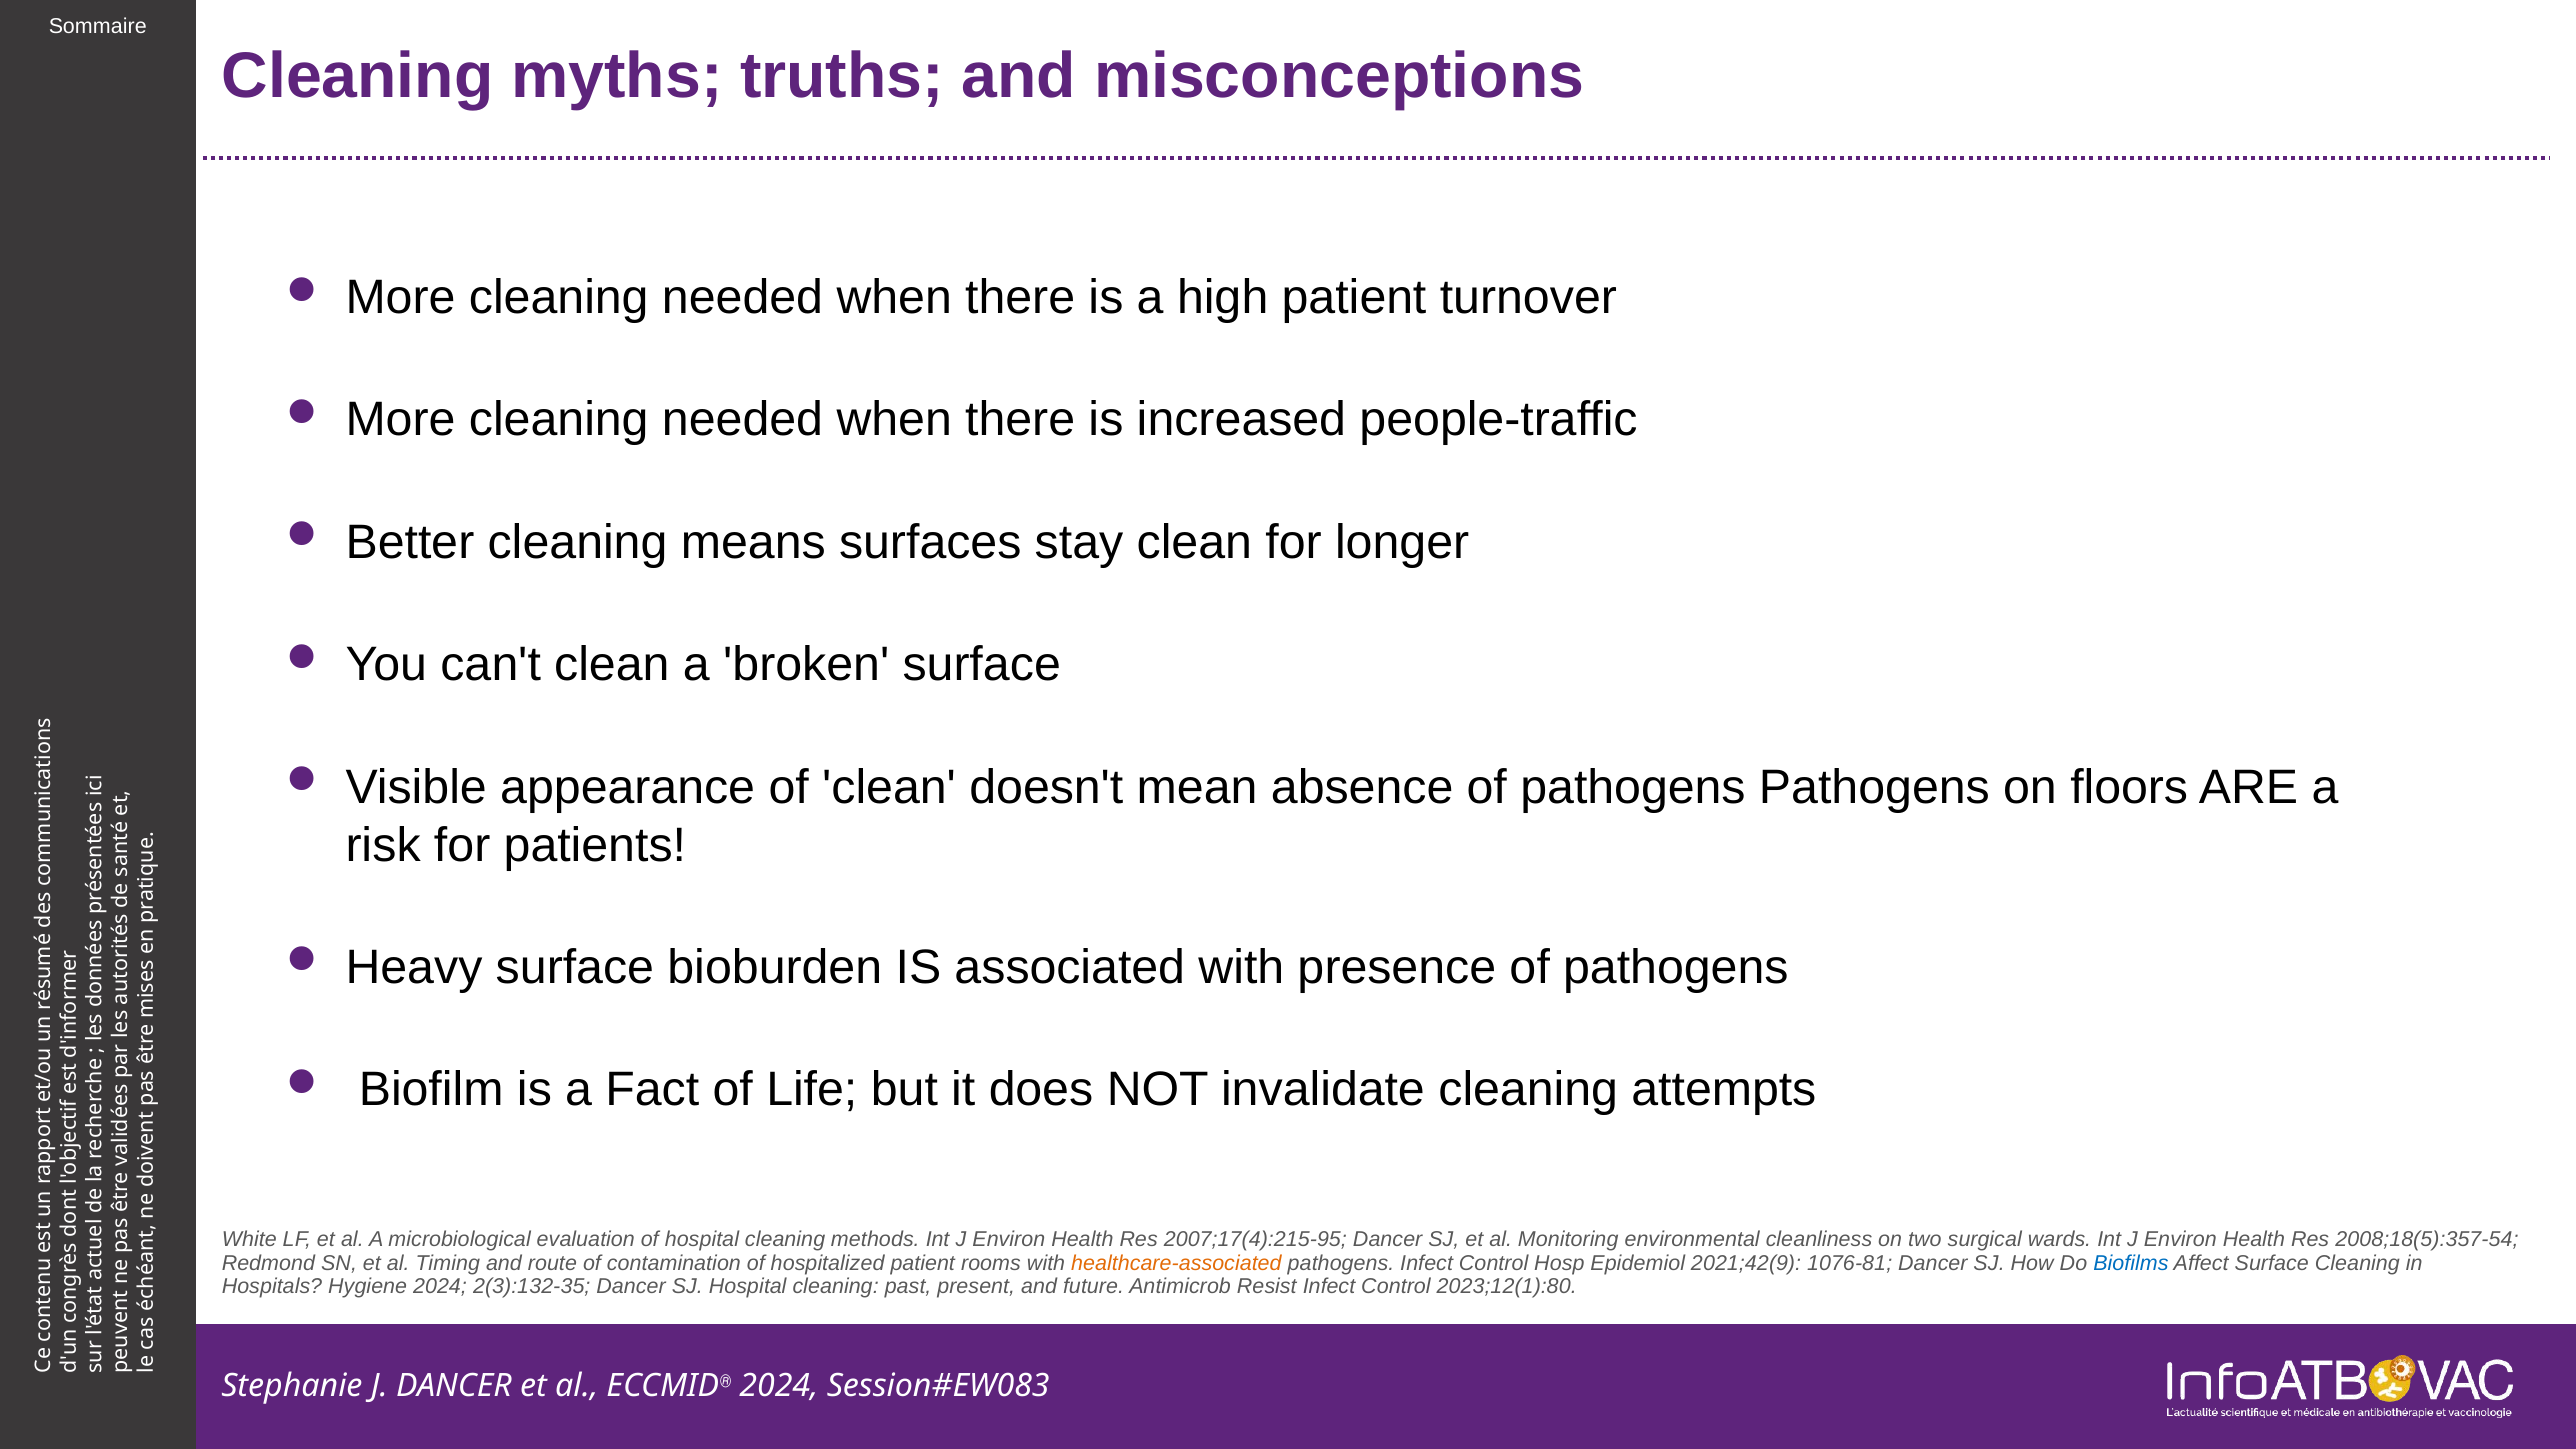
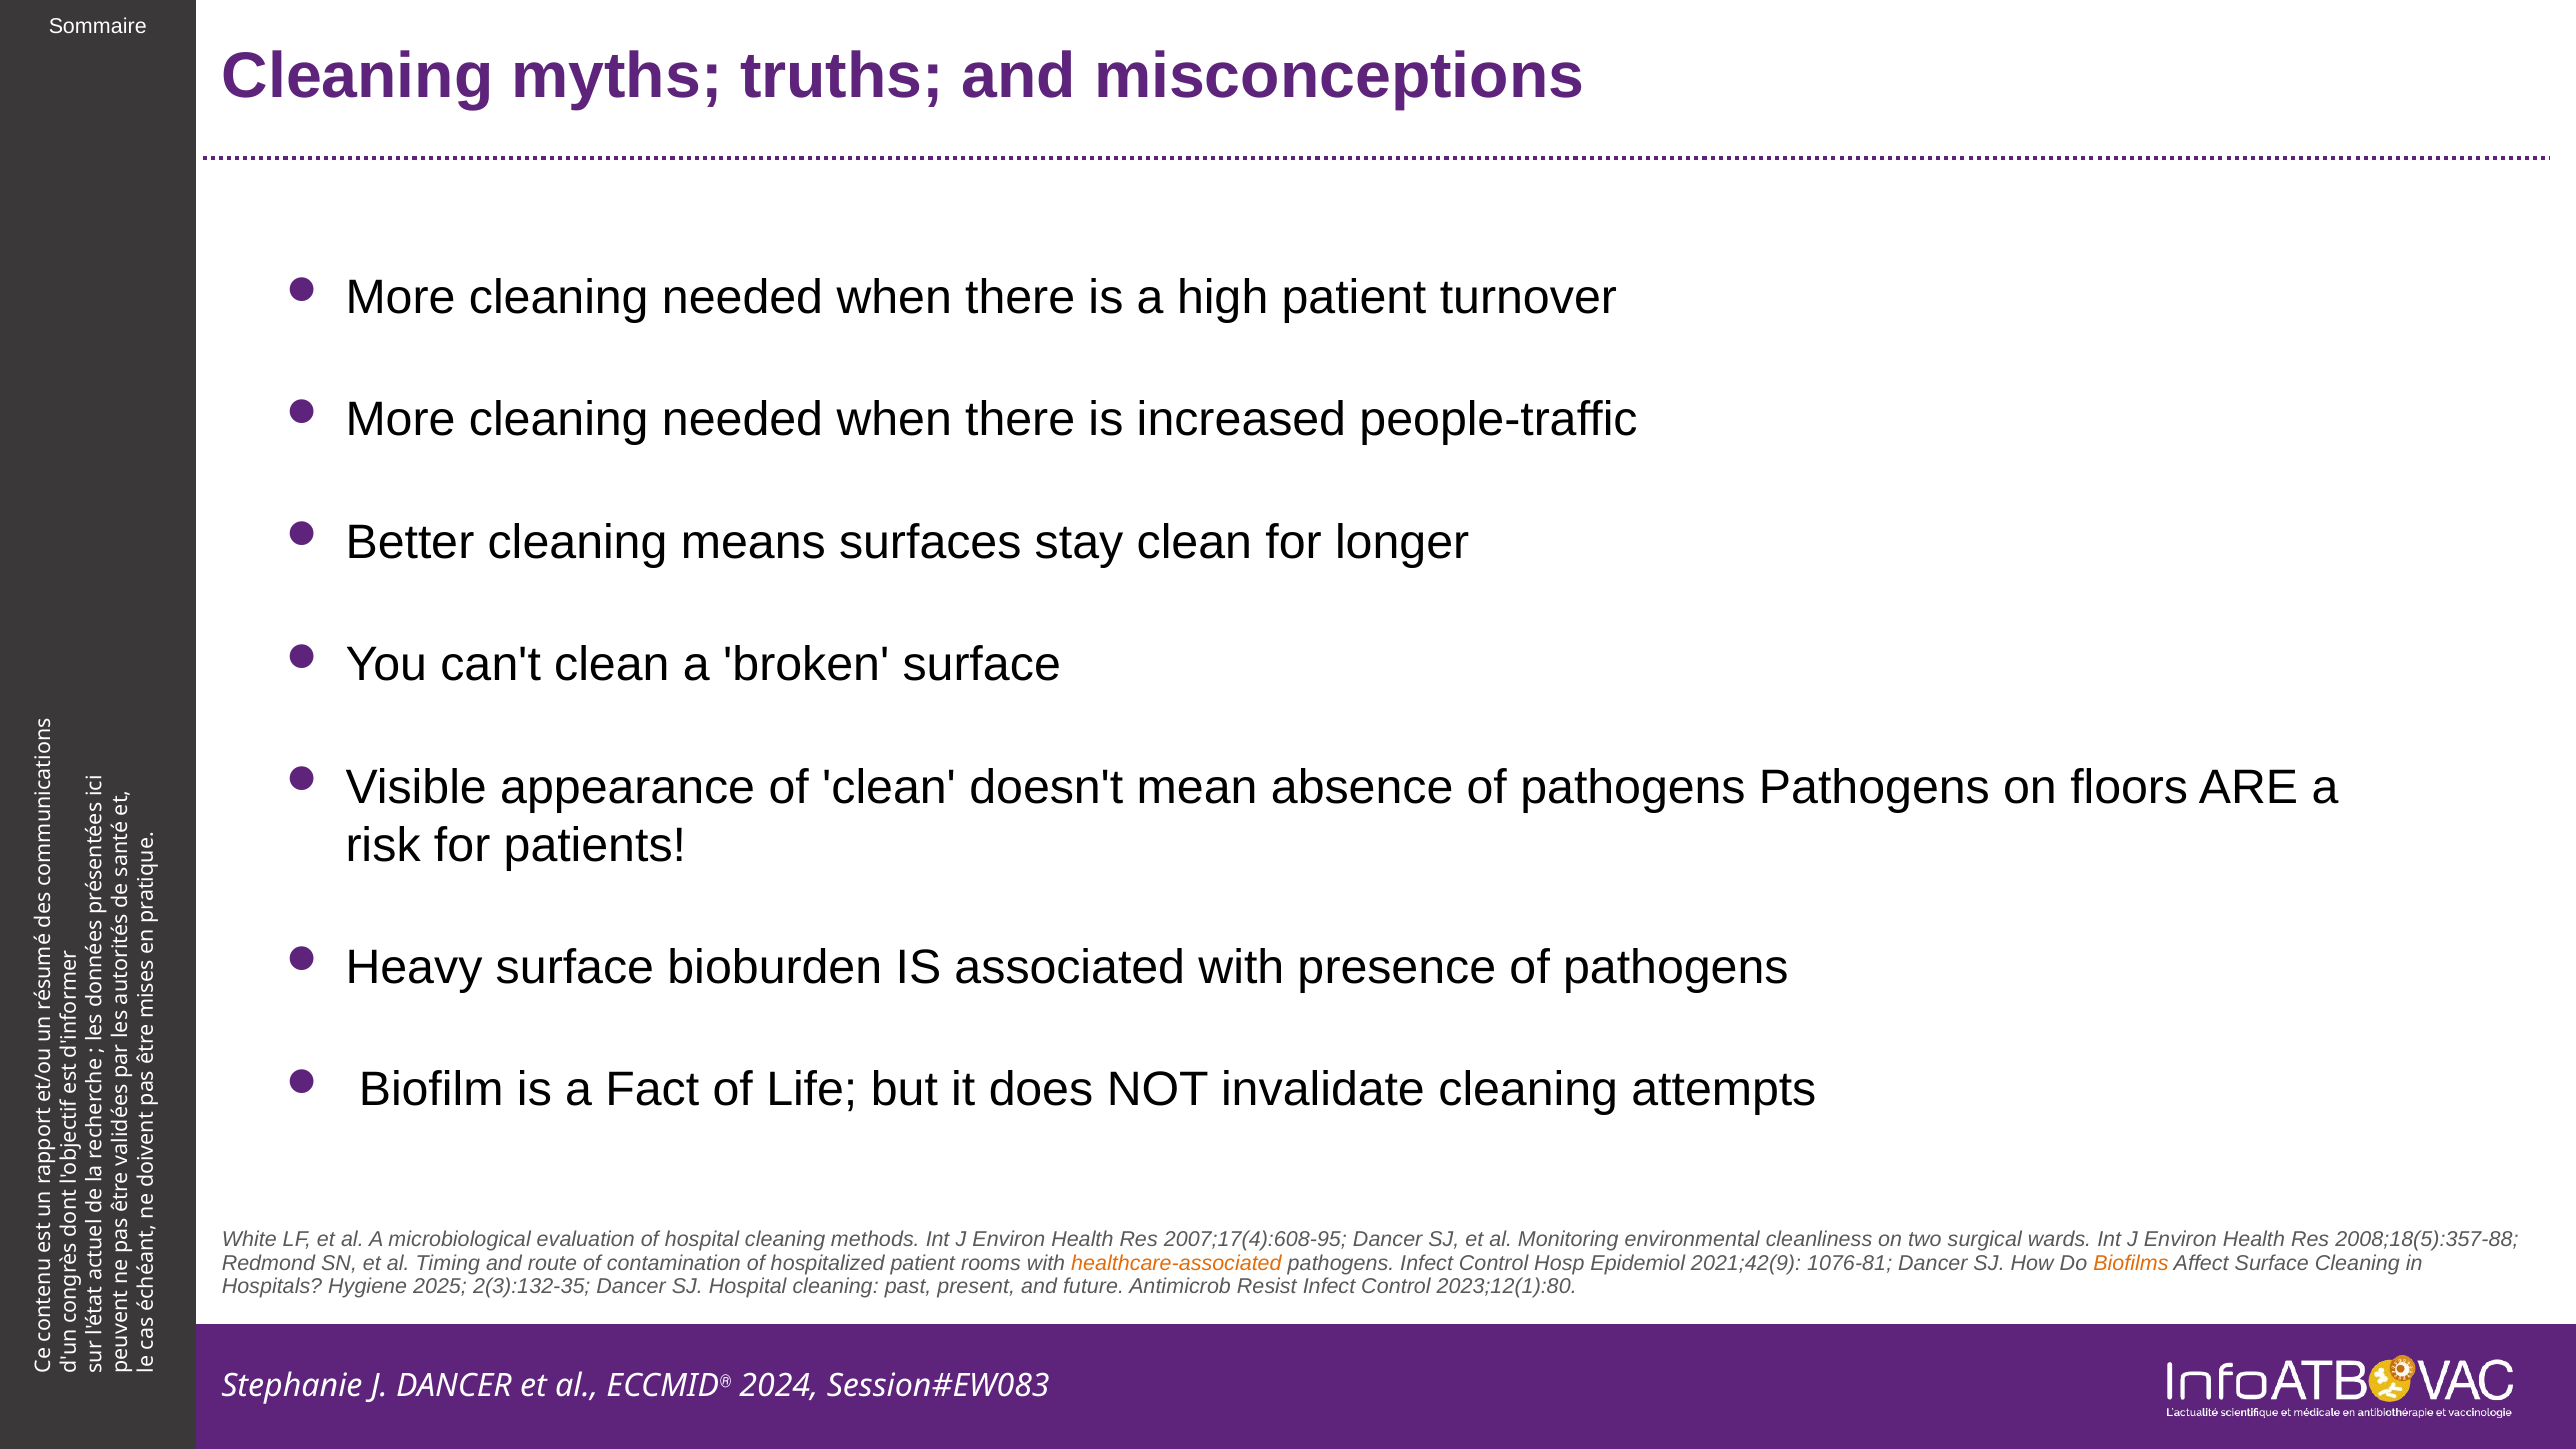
2007;17(4):215-95: 2007;17(4):215-95 -> 2007;17(4):608-95
2008;18(5):357-54: 2008;18(5):357-54 -> 2008;18(5):357-88
Biofilms colour: blue -> orange
Hygiene 2024: 2024 -> 2025
